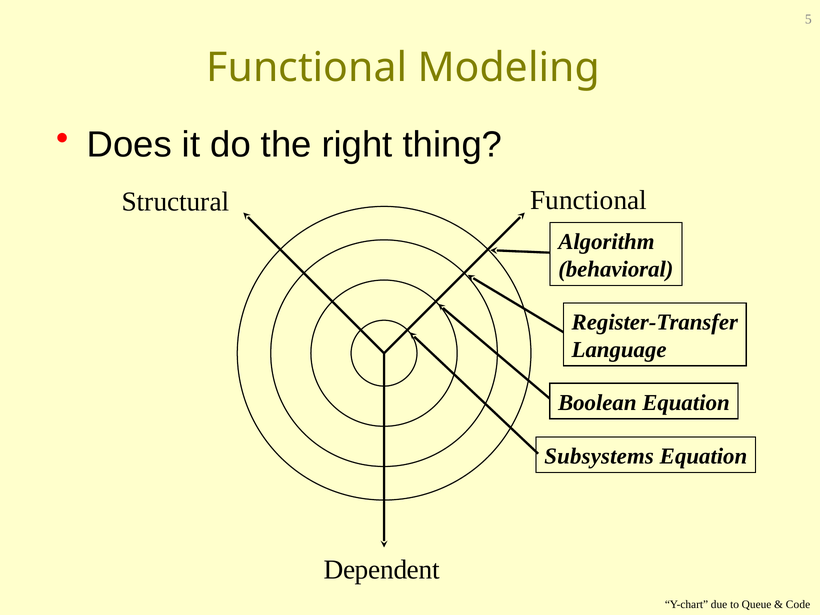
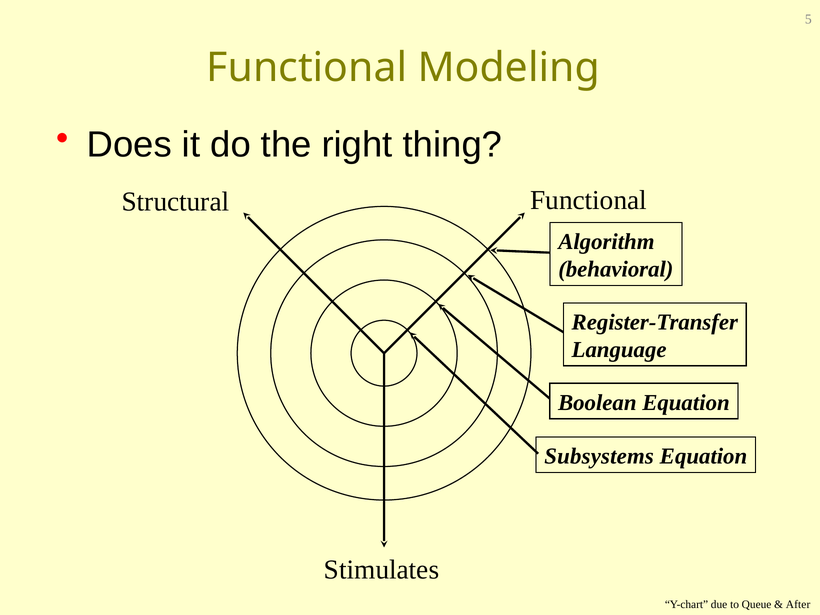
Dependent: Dependent -> Stimulates
Code: Code -> After
